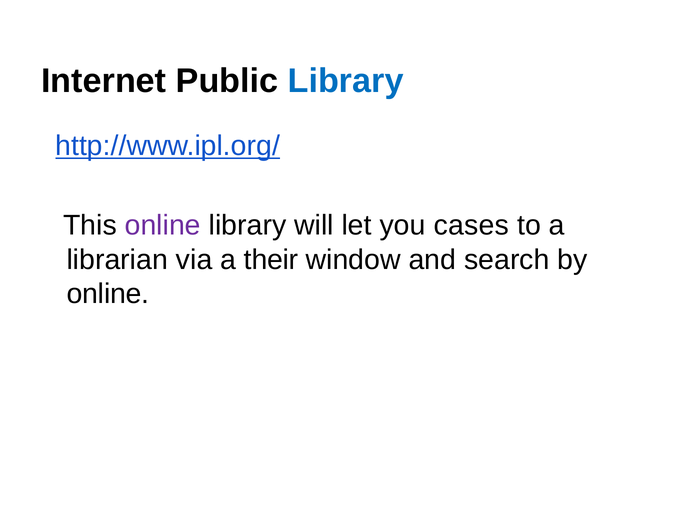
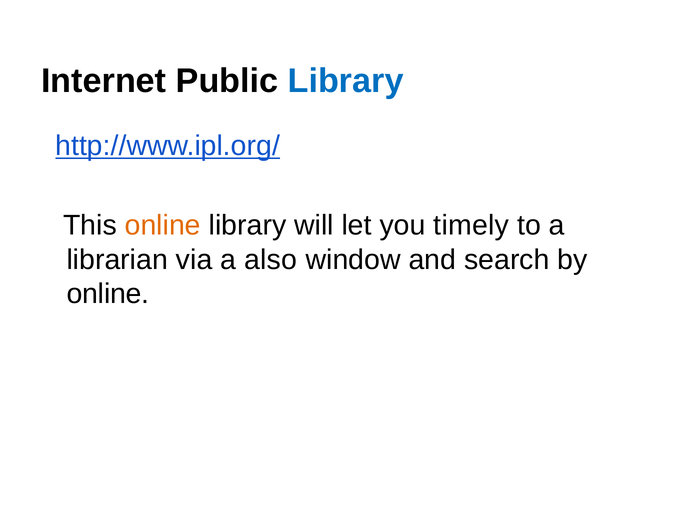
online at (163, 225) colour: purple -> orange
cases: cases -> timely
their: their -> also
